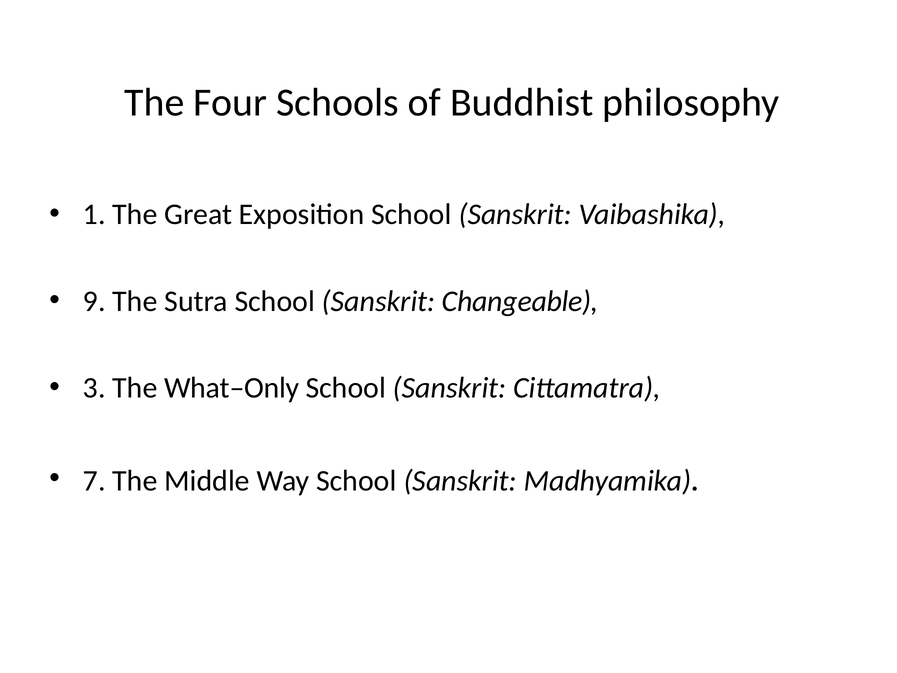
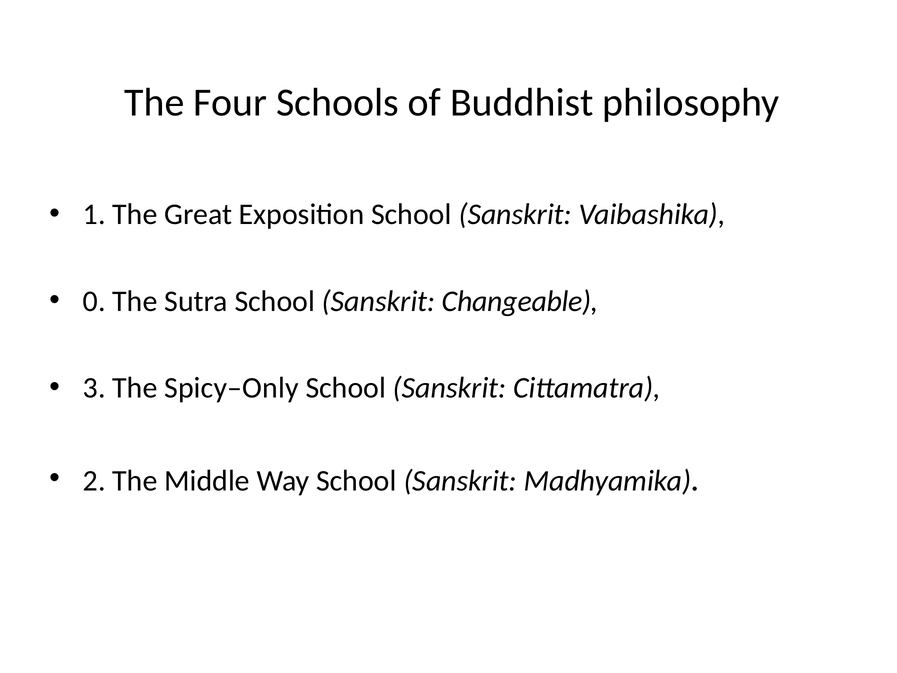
9: 9 -> 0
What–Only: What–Only -> Spicy–Only
7: 7 -> 2
